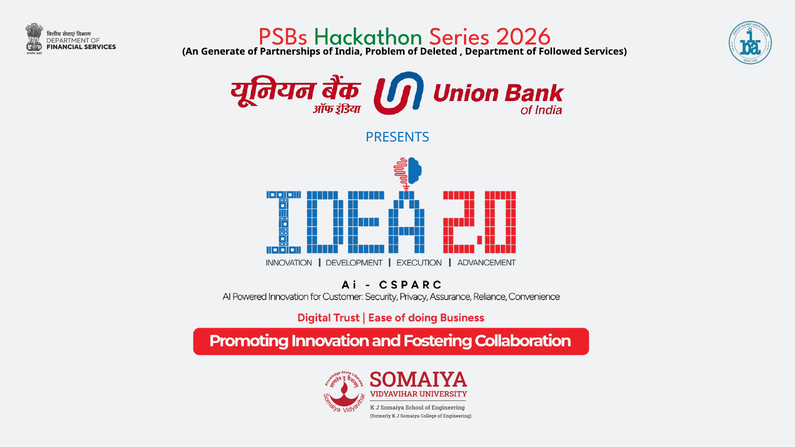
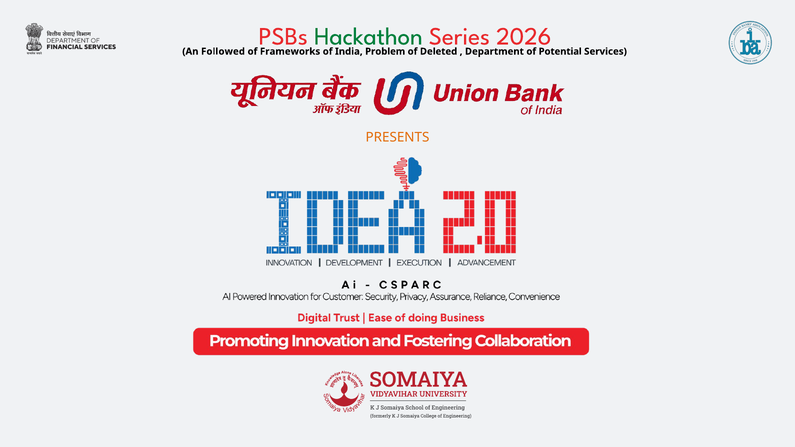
Generate: Generate -> Followed
Partnerships: Partnerships -> Frameworks
Followed: Followed -> Potential
PRESENTS colour: blue -> orange
